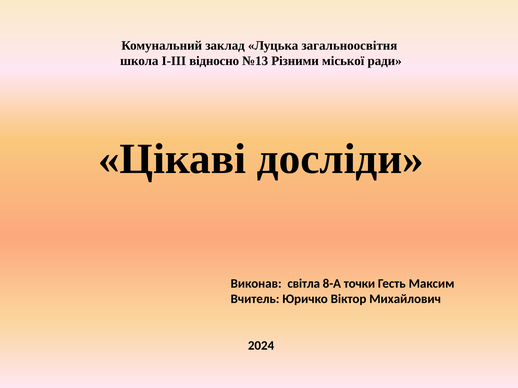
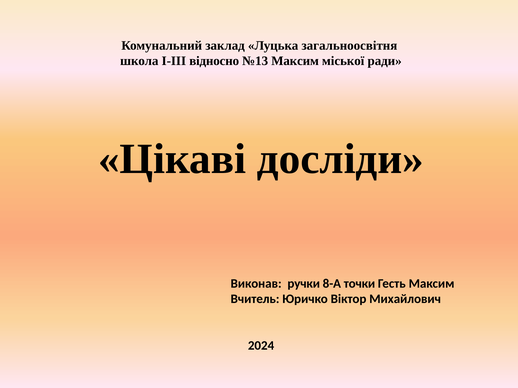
№13 Різними: Різними -> Максим
світла: світла -> ручки
